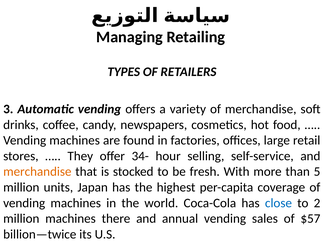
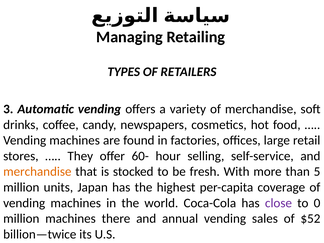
34-: 34- -> 60-
close colour: blue -> purple
2: 2 -> 0
$57: $57 -> $52
